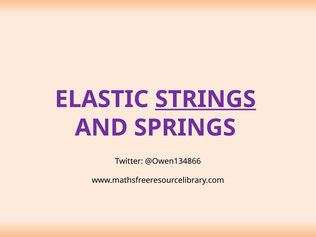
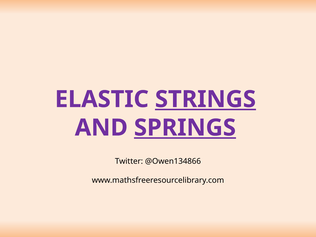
SPRINGS underline: none -> present
